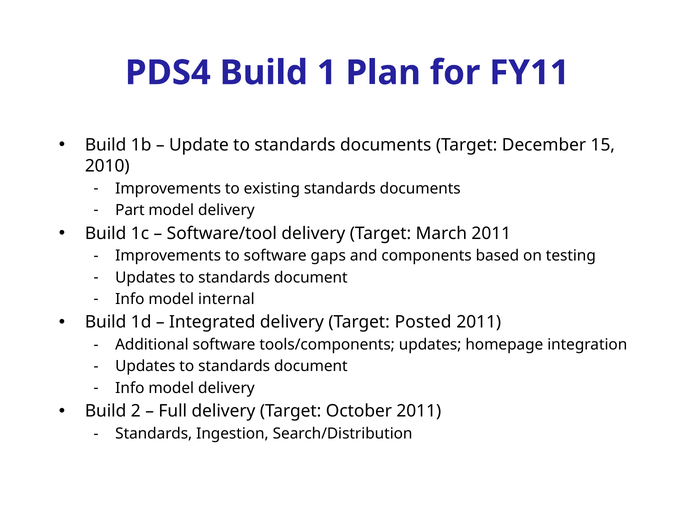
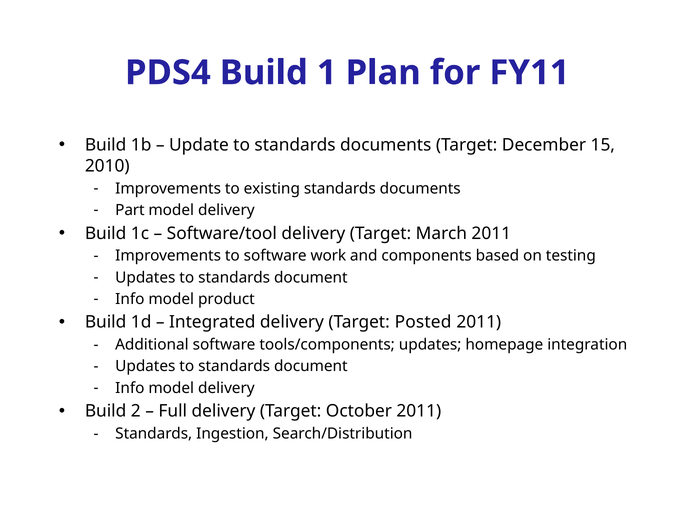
gaps: gaps -> work
internal: internal -> product
